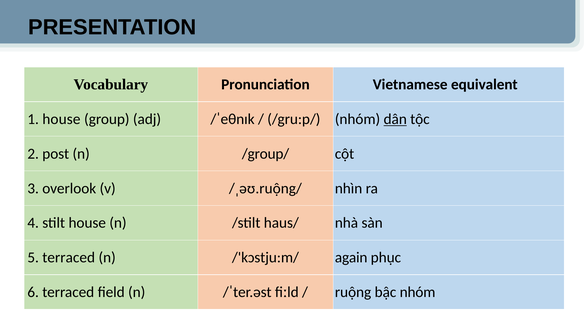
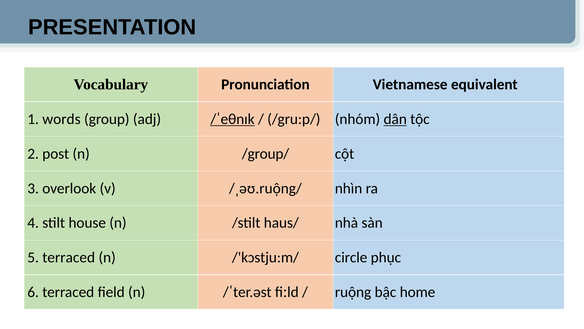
1 house: house -> words
/ˈeθnɪk underline: none -> present
again: again -> circle
bậc nhóm: nhóm -> home
